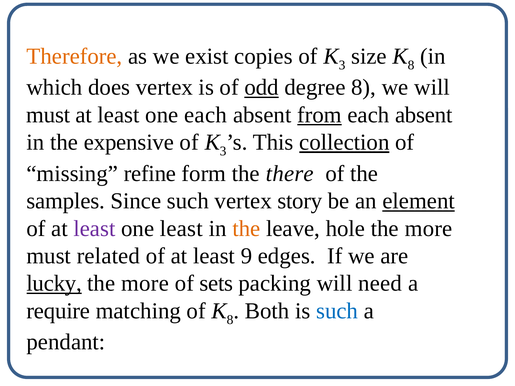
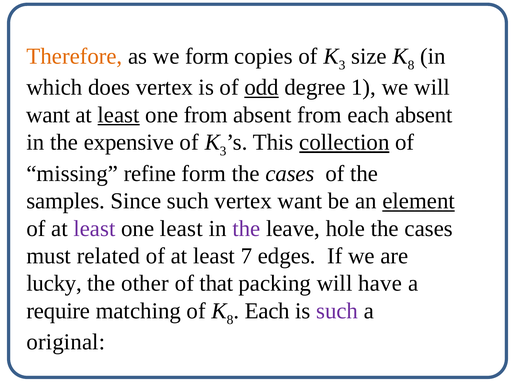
we exist: exist -> form
degree 8: 8 -> 1
must at (48, 115): must -> want
least at (119, 115) underline: none -> present
one each: each -> from
from at (319, 115) underline: present -> none
form the there: there -> cases
vertex story: story -> want
the at (246, 229) colour: orange -> purple
more at (429, 229): more -> cases
9: 9 -> 7
lucky underline: present -> none
more at (145, 284): more -> other
sets: sets -> that
need: need -> have
Both at (267, 311): Both -> Each
such at (337, 311) colour: blue -> purple
pendant: pendant -> original
